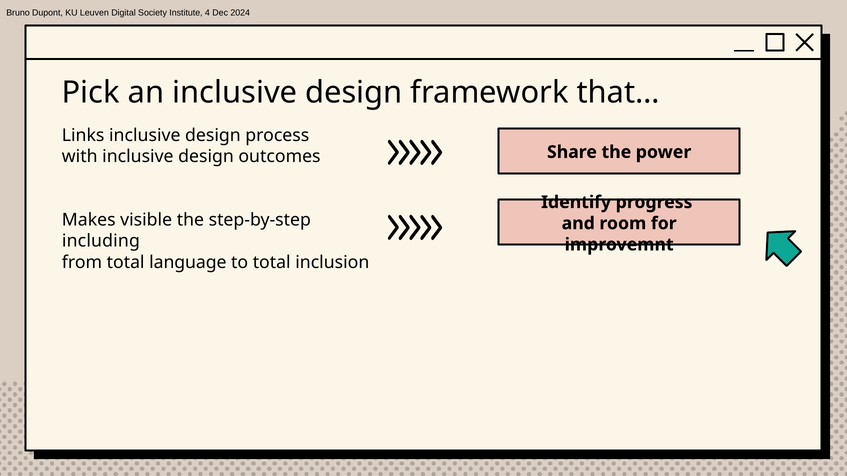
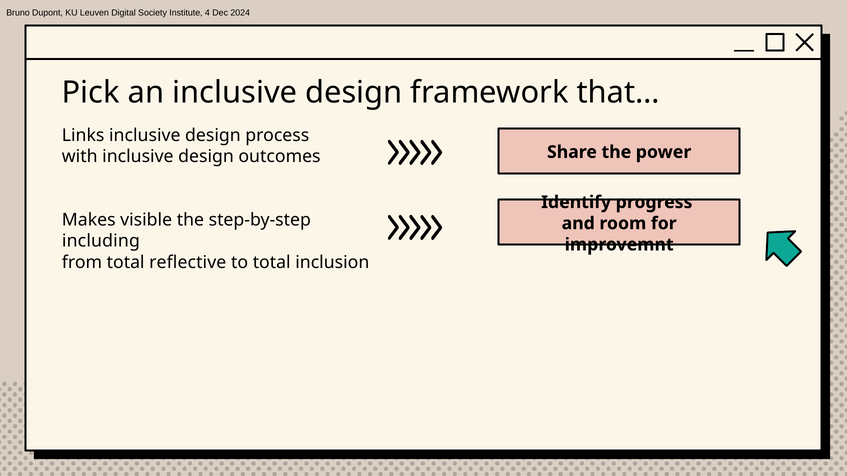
language: language -> reflective
